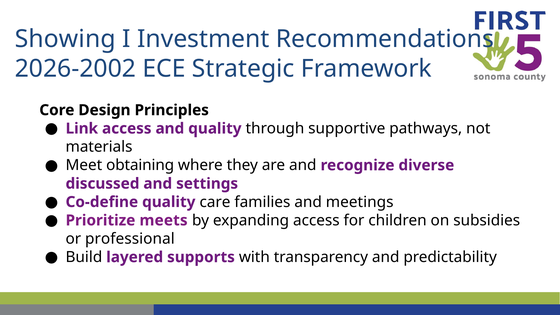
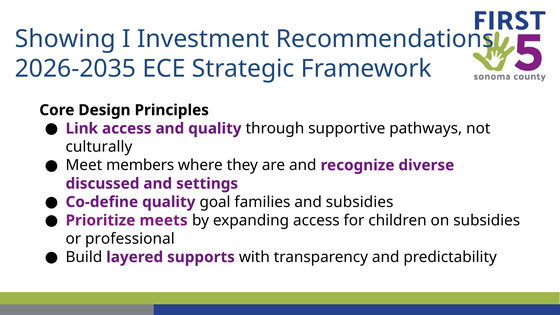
2026-2002: 2026-2002 -> 2026-2035
materials: materials -> culturally
obtaining: obtaining -> members
care: care -> goal
and meetings: meetings -> subsidies
